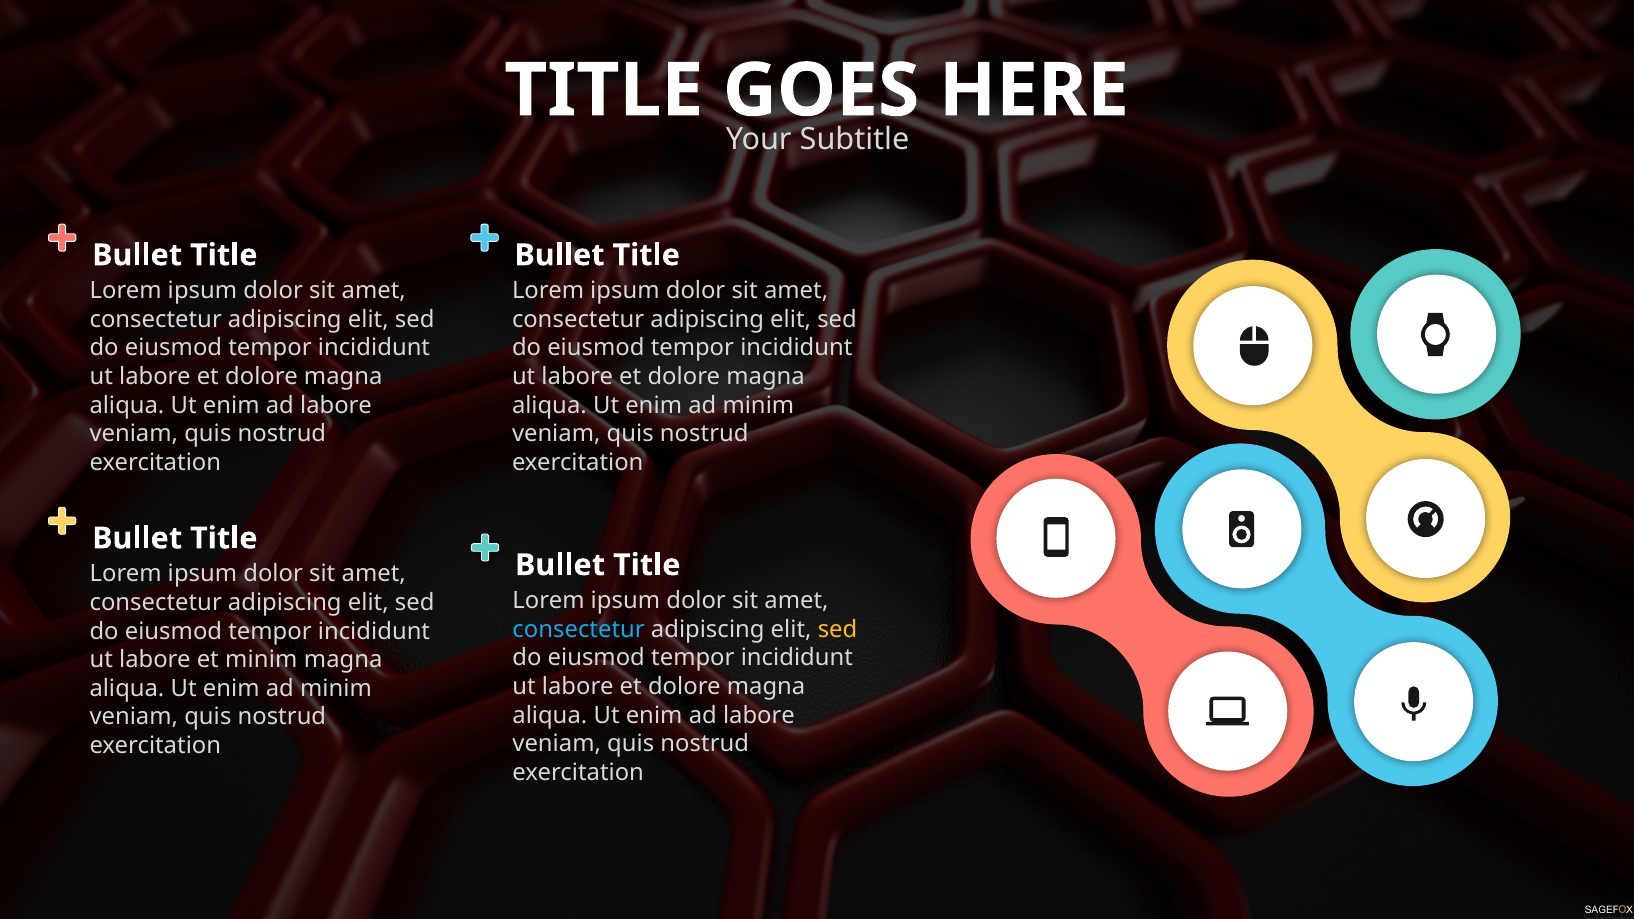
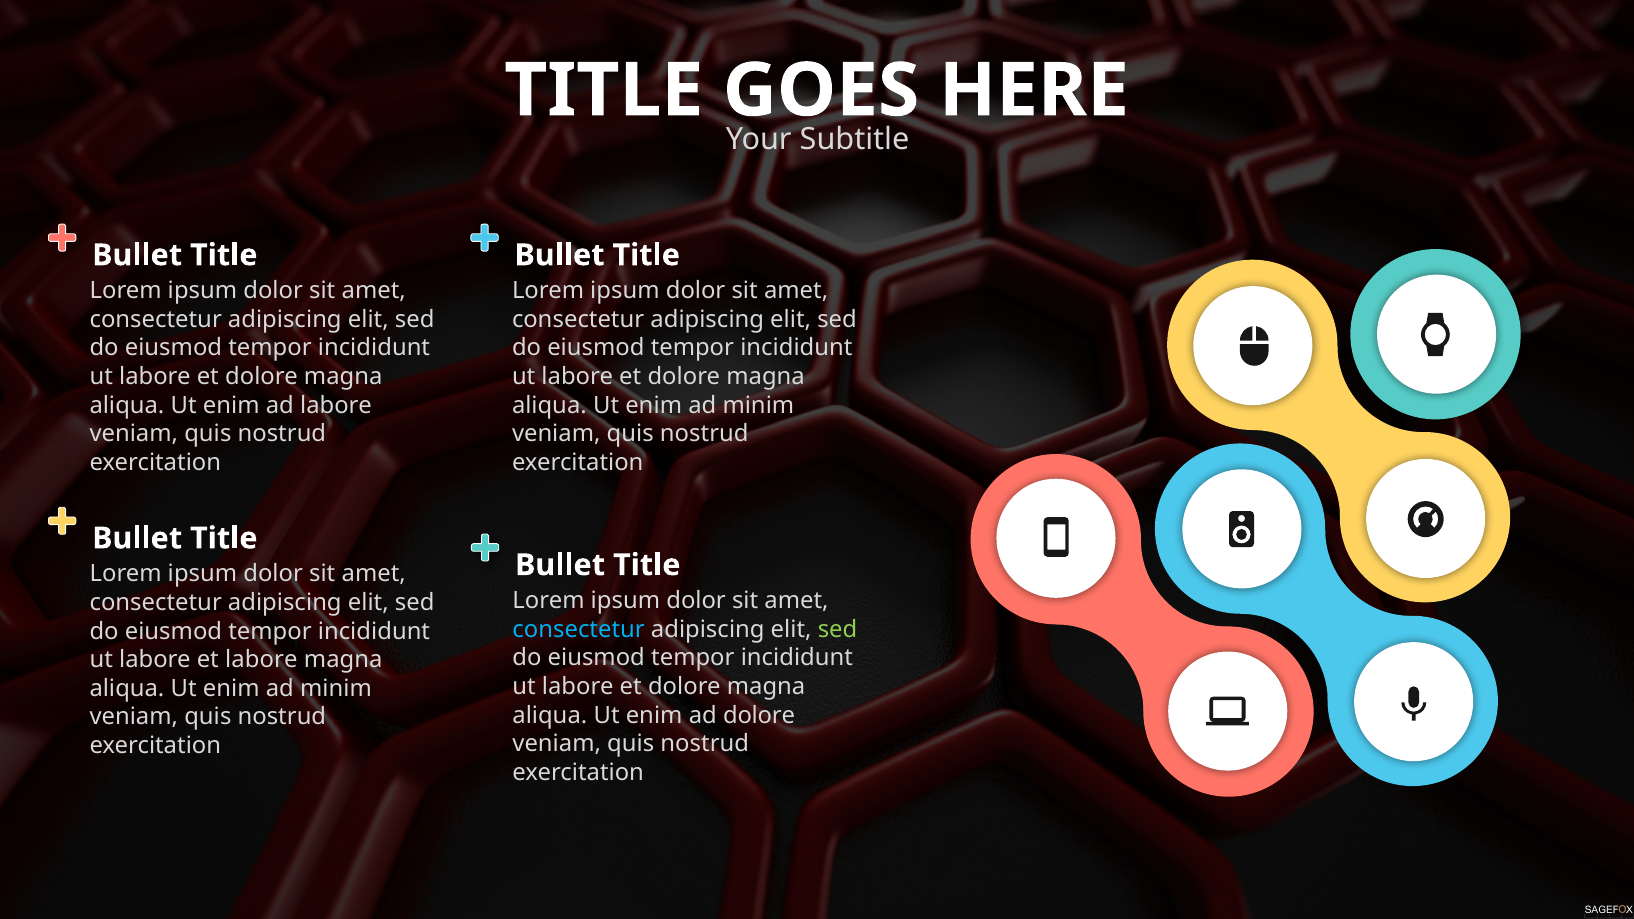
sed at (838, 629) colour: yellow -> light green
et minim: minim -> labore
labore at (759, 715): labore -> dolore
